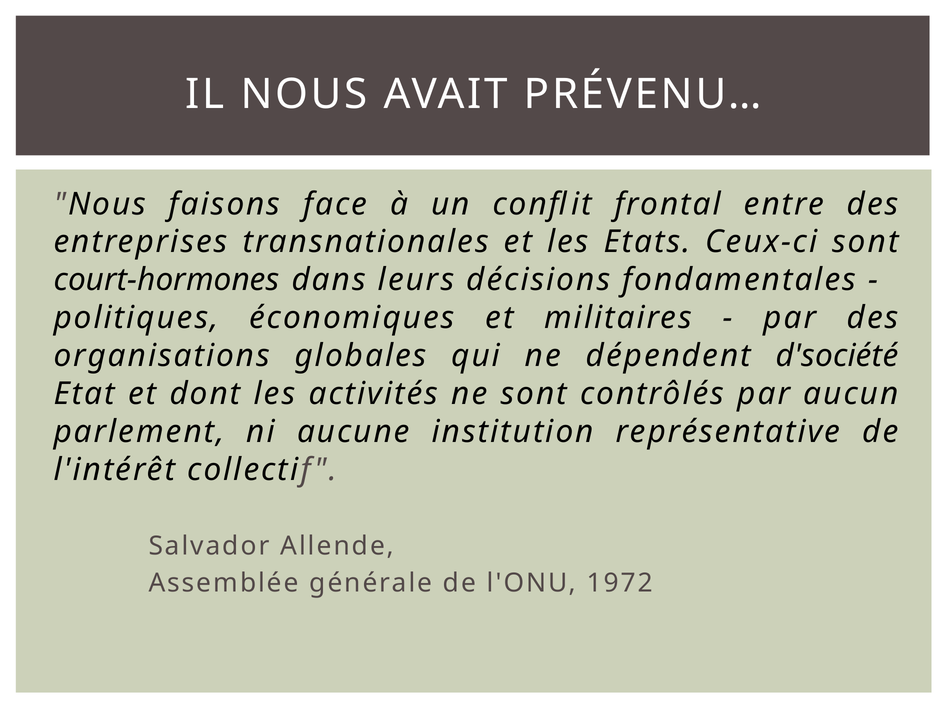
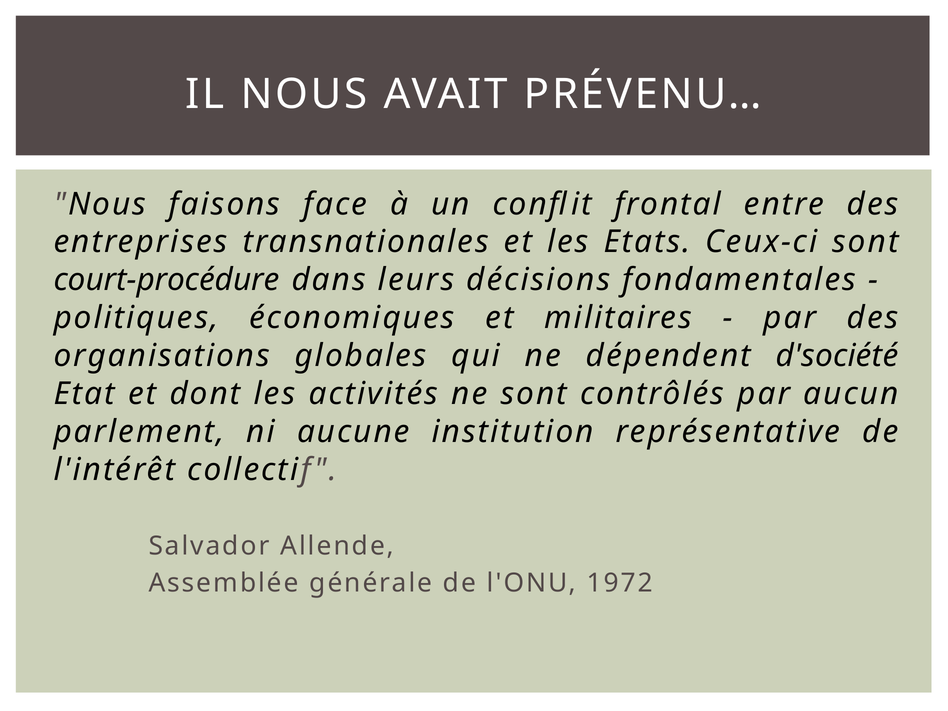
court-hormones: court-hormones -> court-procédure
